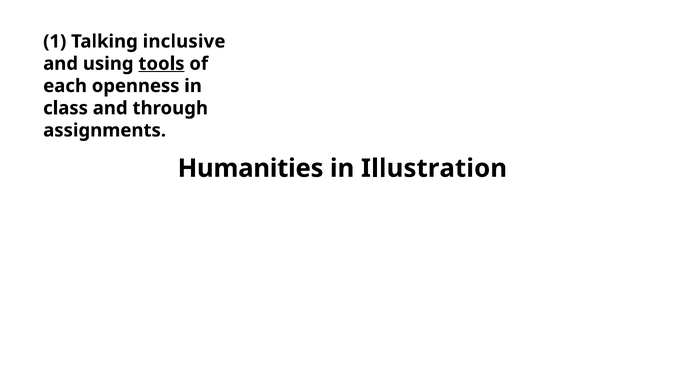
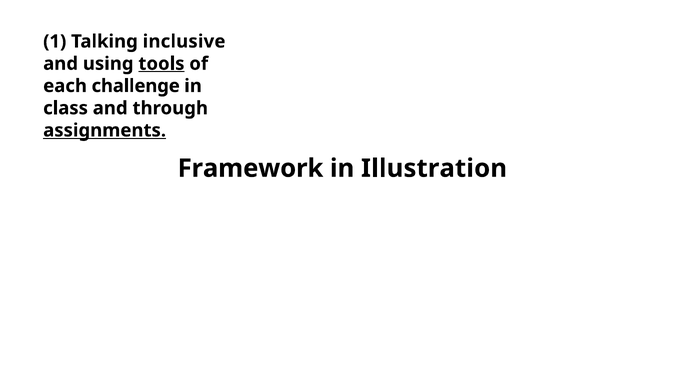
openness: openness -> challenge
assignments underline: none -> present
Humanities: Humanities -> Framework
